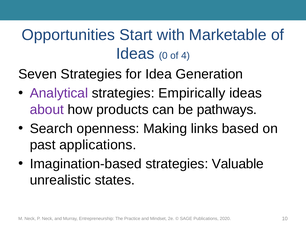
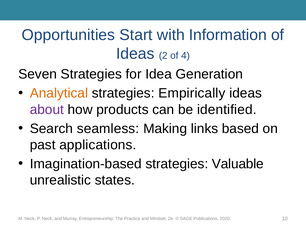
Marketable: Marketable -> Information
0: 0 -> 2
Analytical colour: purple -> orange
pathways: pathways -> identified
openness: openness -> seamless
